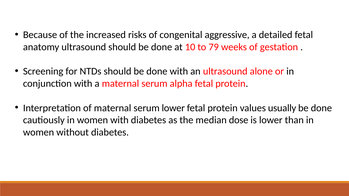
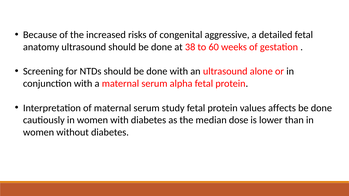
10: 10 -> 38
79: 79 -> 60
serum lower: lower -> study
usually: usually -> affects
